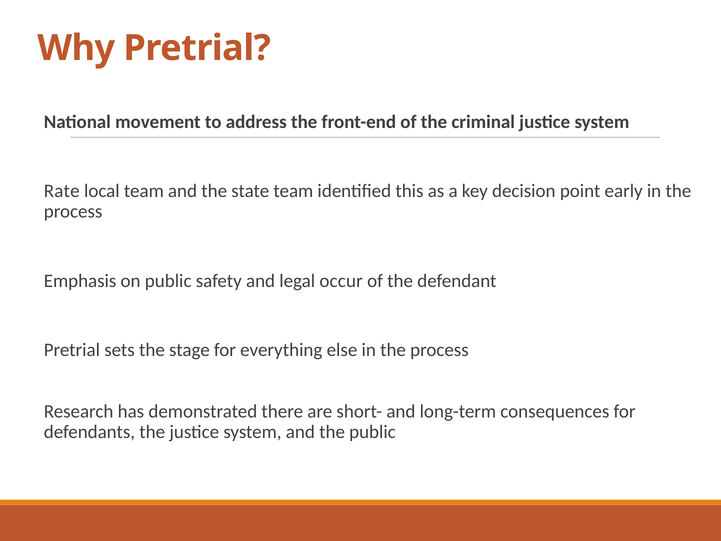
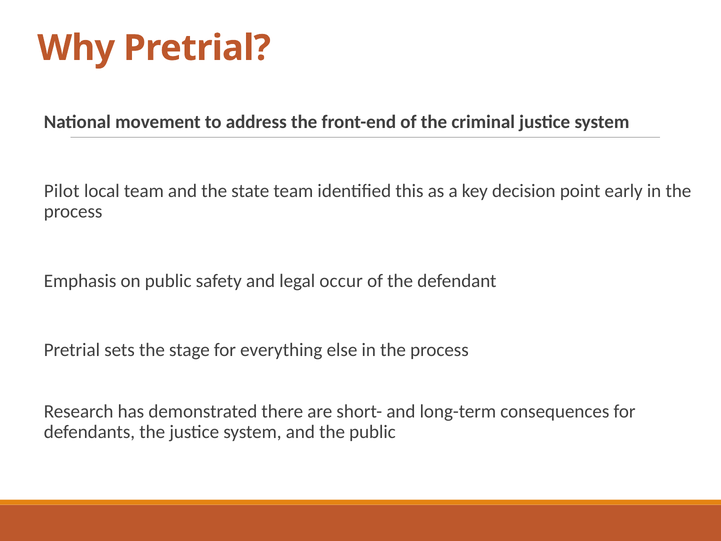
Rate: Rate -> Pilot
